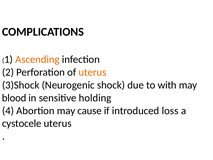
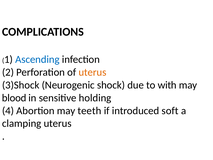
Ascending colour: orange -> blue
cause: cause -> teeth
loss: loss -> soft
cystocele: cystocele -> clamping
